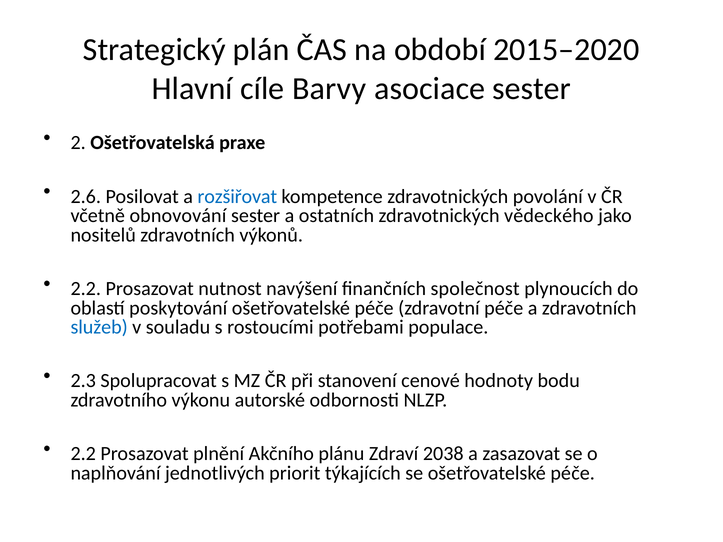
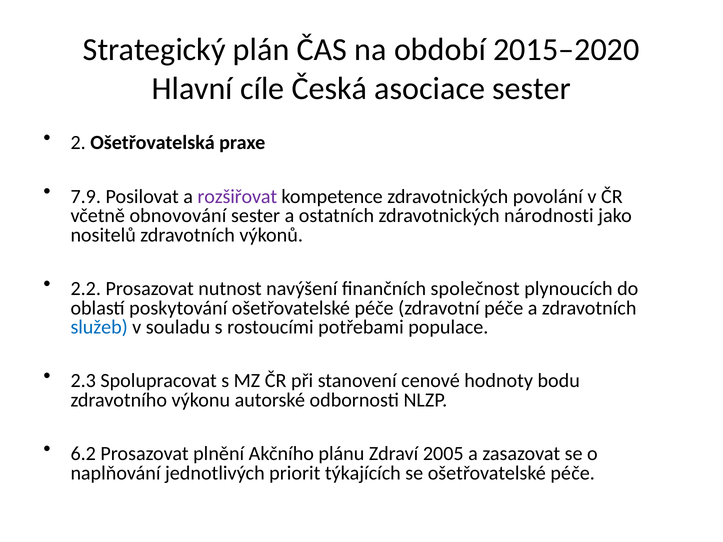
Barvy: Barvy -> Česká
2.6: 2.6 -> 7.9
rozšiřovat colour: blue -> purple
vědeckého: vědeckého -> národnosti
2.2 at (83, 454): 2.2 -> 6.2
2038: 2038 -> 2005
